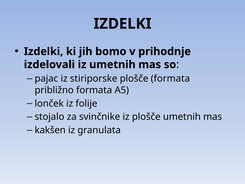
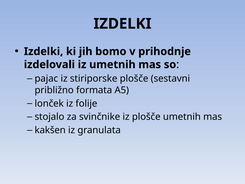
plošče formata: formata -> sestavni
